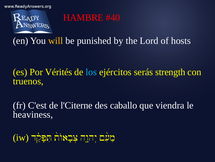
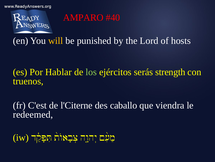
HAMBRE: HAMBRE -> AMPARO
Vérités: Vérités -> Hablar
los colour: light blue -> light green
heaviness: heaviness -> redeemed
